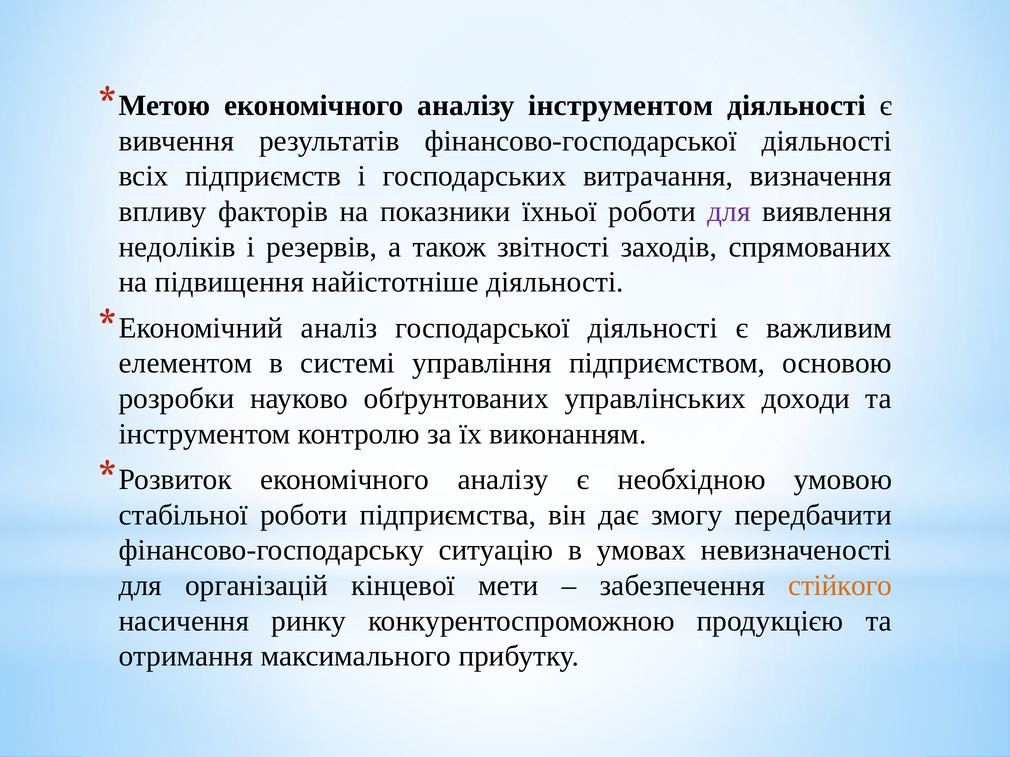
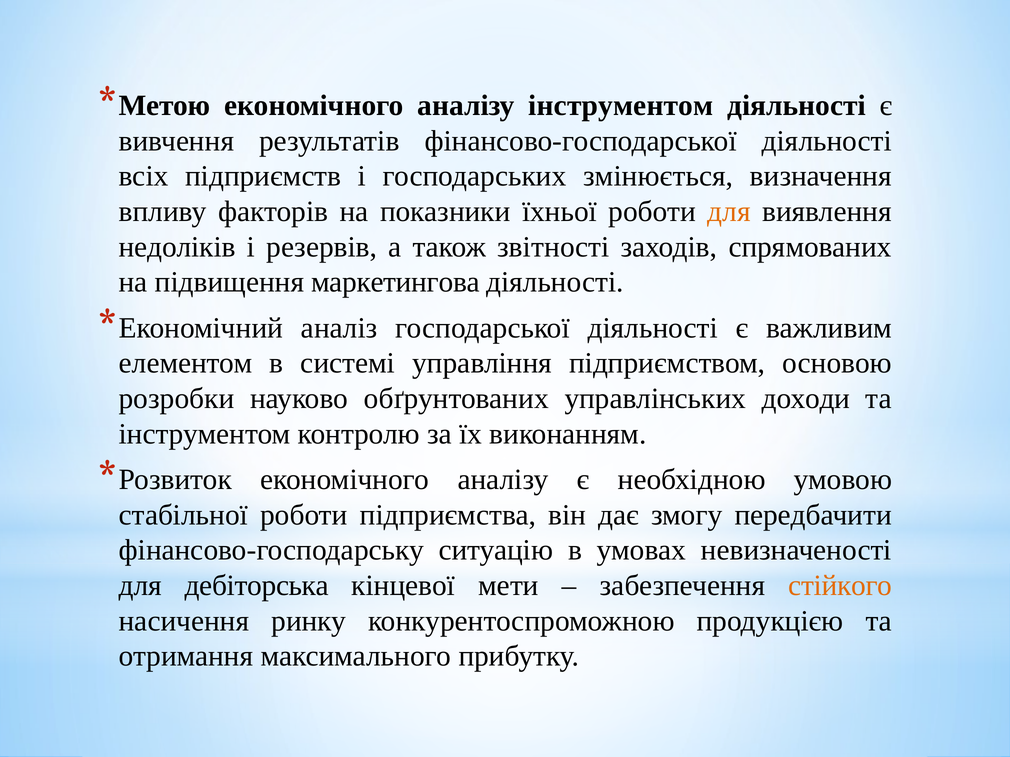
витрачання: витрачання -> змінюється
для at (729, 212) colour: purple -> orange
найістотніше: найістотніше -> маркетингова
організацій: організацій -> дебіторська
